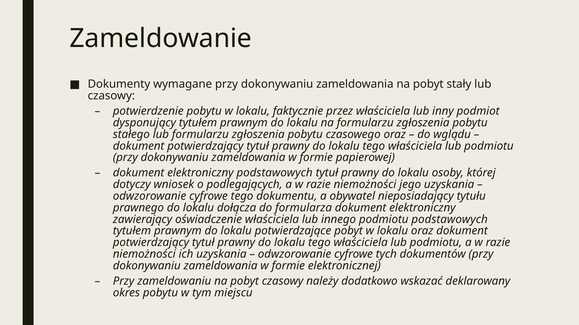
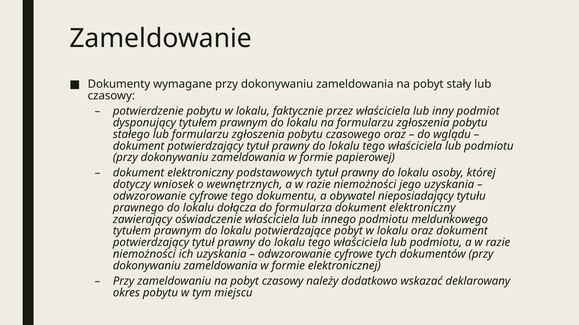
podlegających: podlegających -> wewnętrznych
podmiotu podstawowych: podstawowych -> meldunkowego
